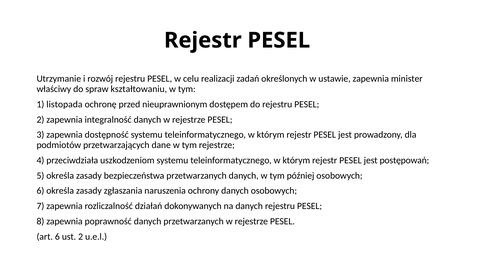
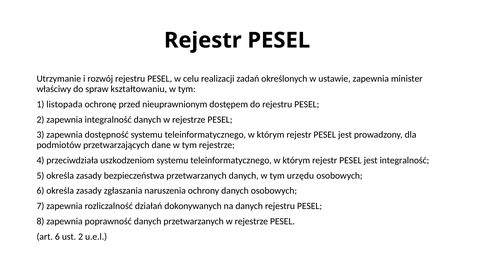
jest postępowań: postępowań -> integralność
później: później -> urzędu
